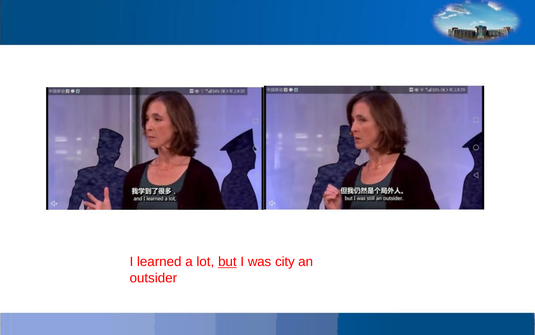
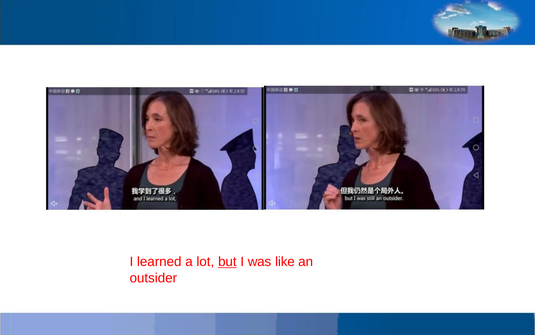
city: city -> like
